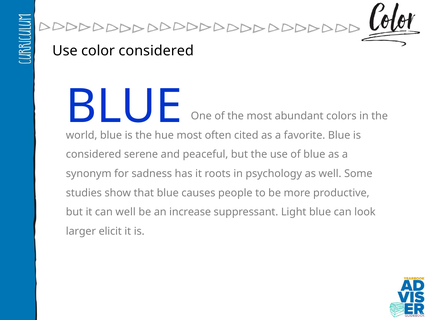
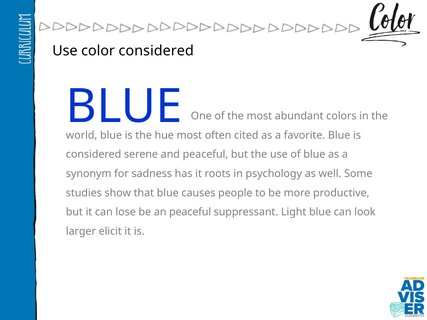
can well: well -> lose
an increase: increase -> peaceful
